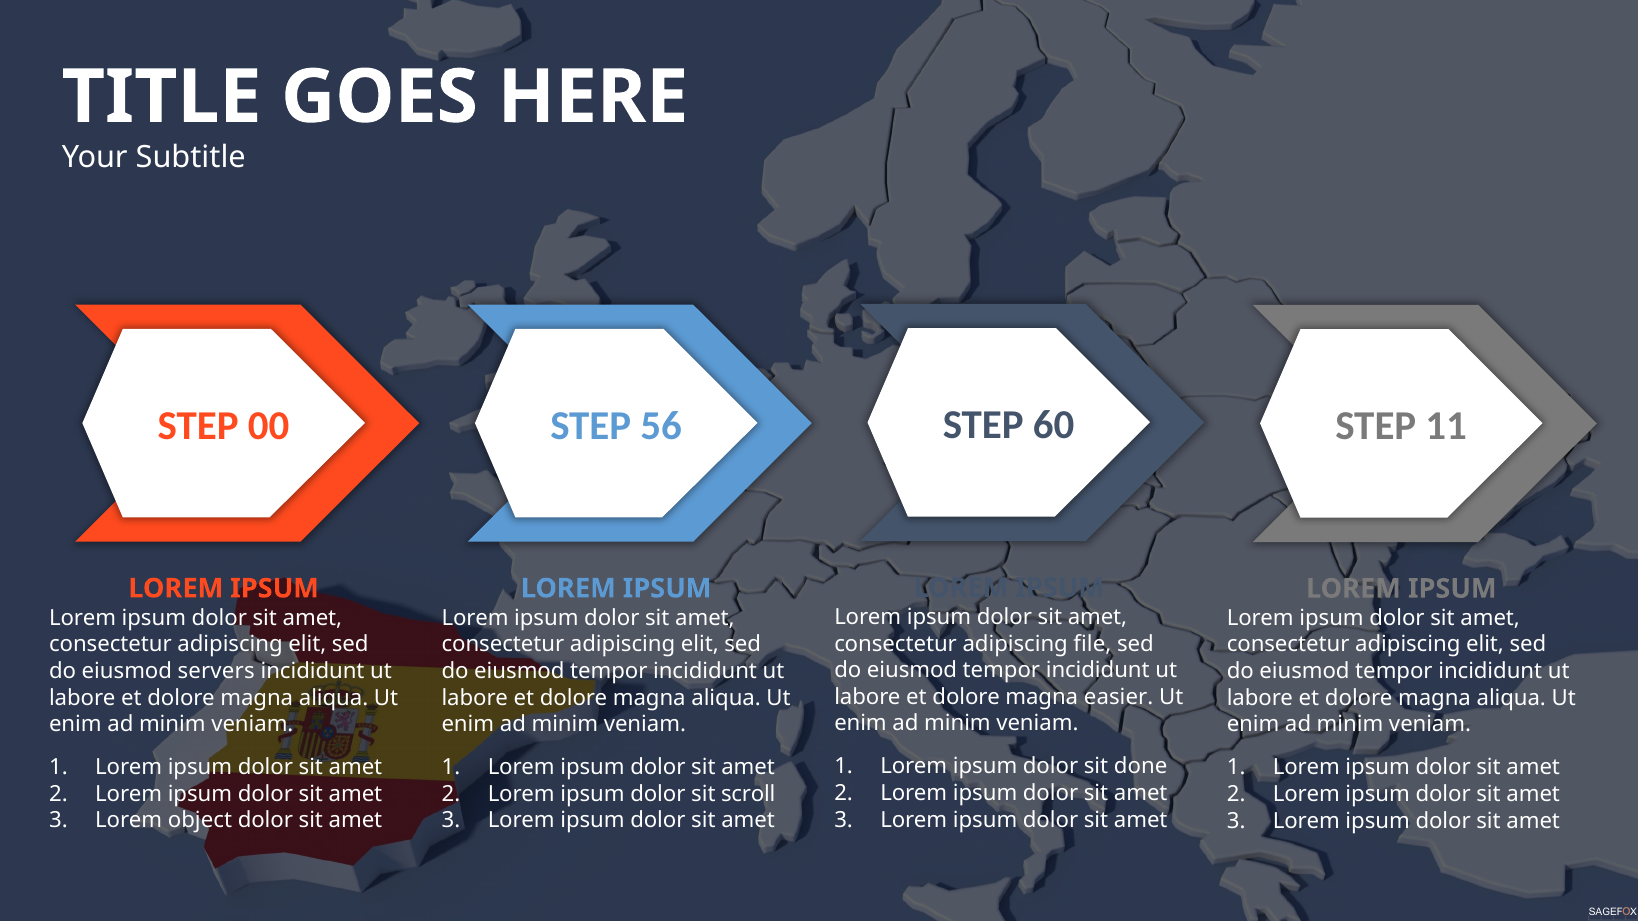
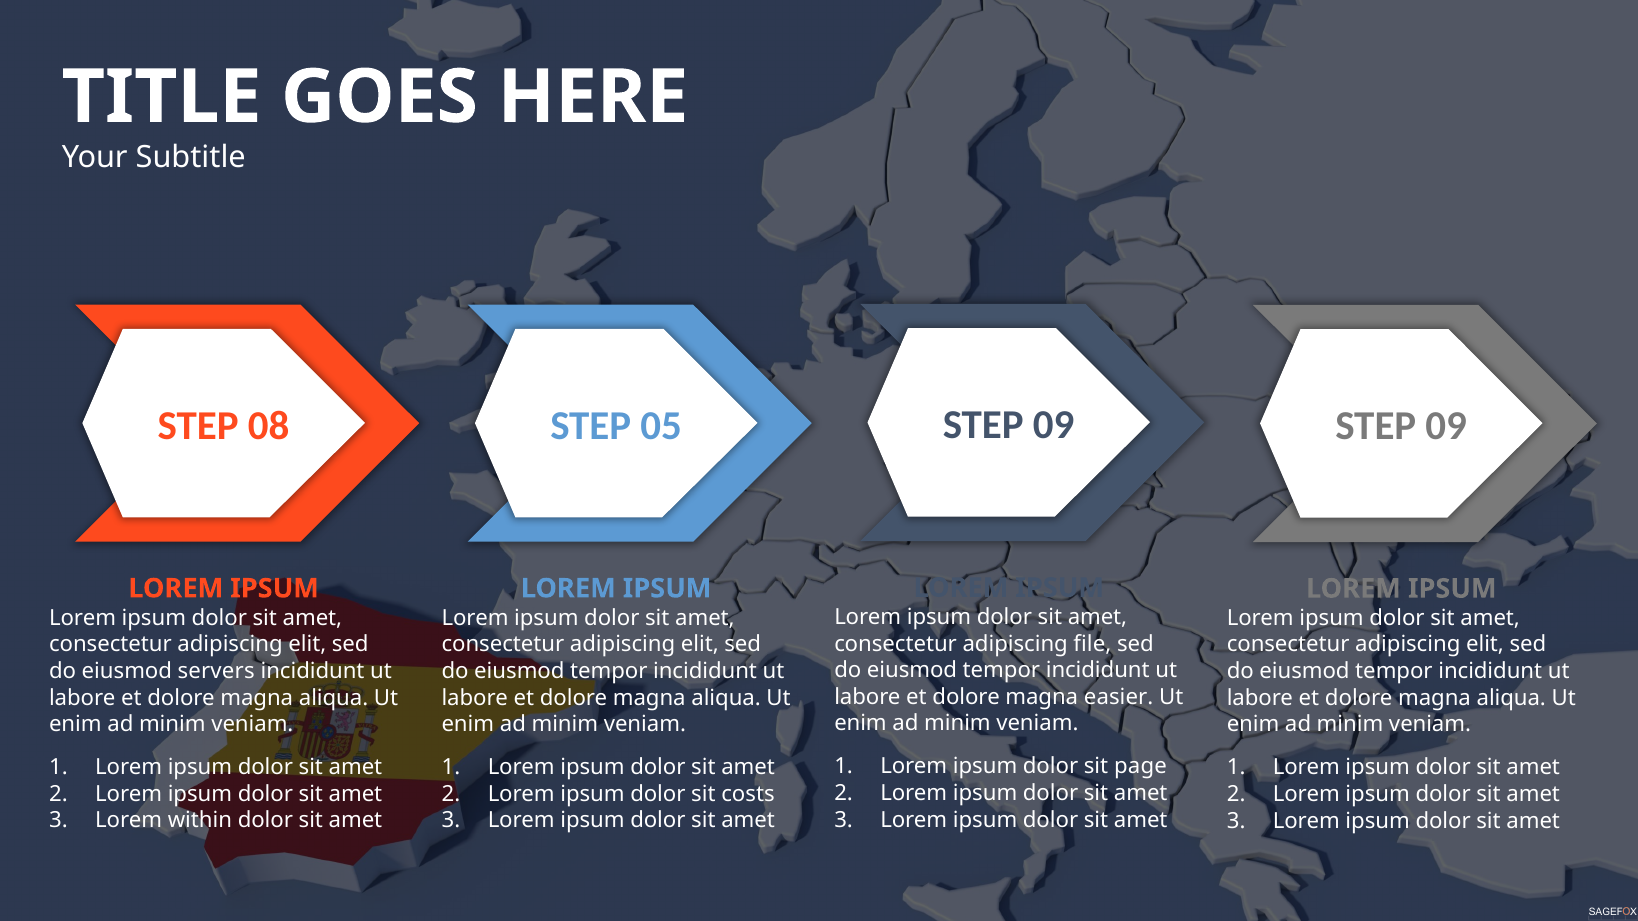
60 at (1054, 425): 60 -> 09
00: 00 -> 08
56: 56 -> 05
11 at (1446, 426): 11 -> 09
done: done -> page
scroll: scroll -> costs
object: object -> within
